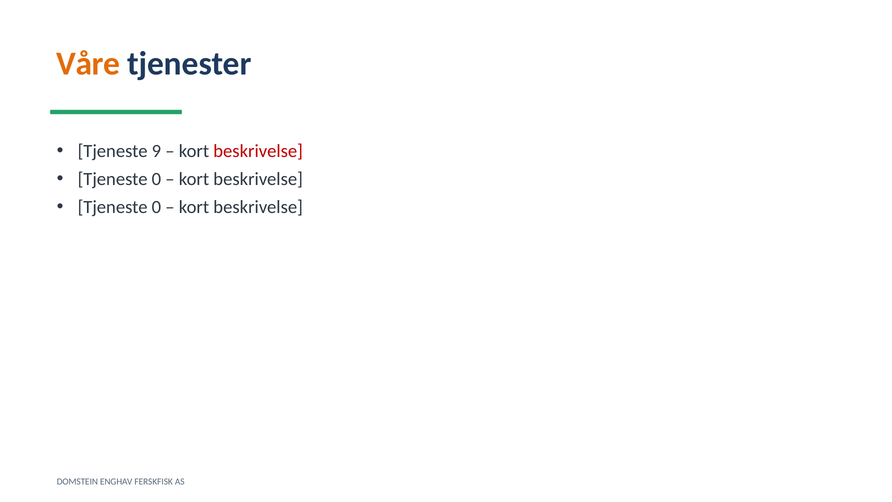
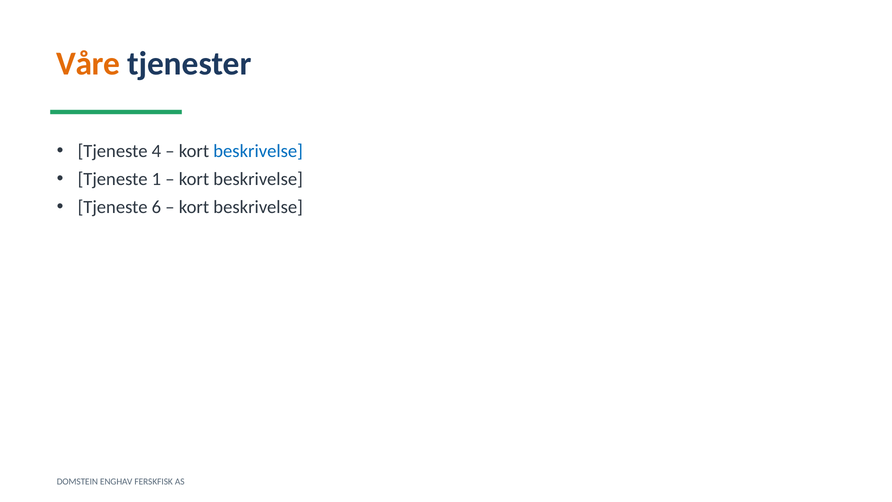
9: 9 -> 4
beskrivelse at (258, 151) colour: red -> blue
0 at (156, 179): 0 -> 1
0 at (156, 207): 0 -> 6
